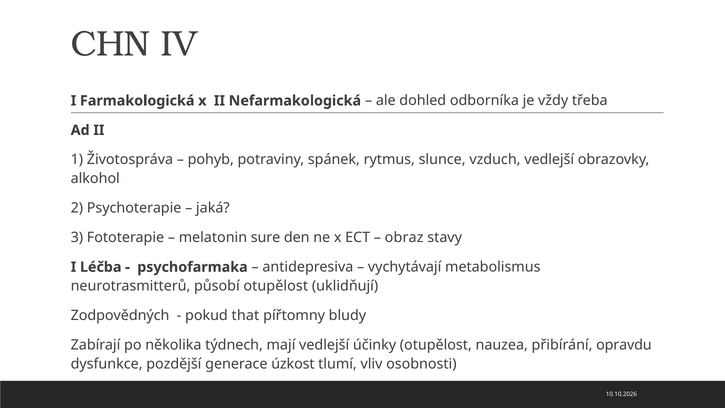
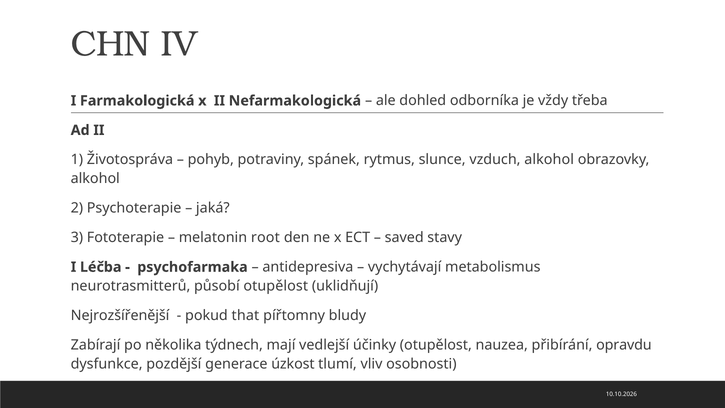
vzduch vedlejší: vedlejší -> alkohol
sure: sure -> root
obraz: obraz -> saved
Zodpovědných: Zodpovědných -> Nejrozšířenější
